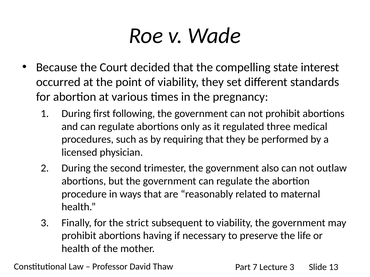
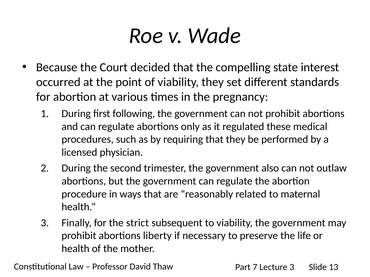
three: three -> these
having: having -> liberty
